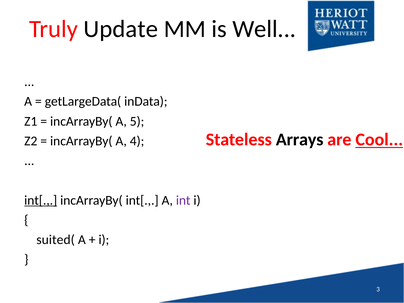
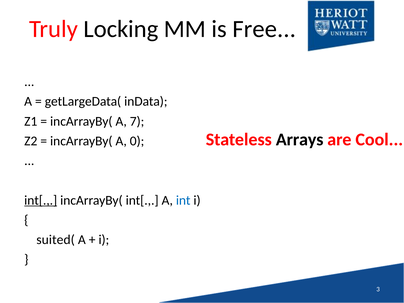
Update: Update -> Locking
Well: Well -> Free
5: 5 -> 7
Cool underline: present -> none
4: 4 -> 0
int colour: purple -> blue
